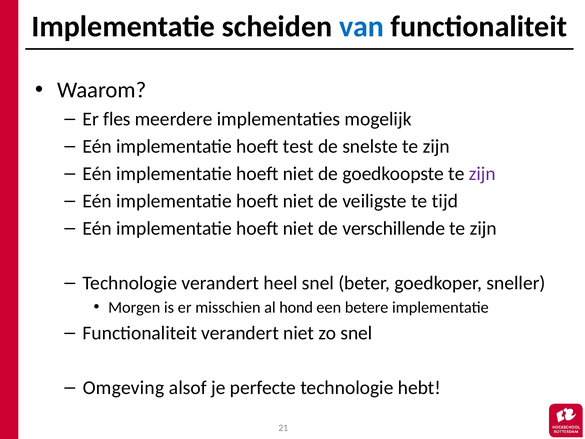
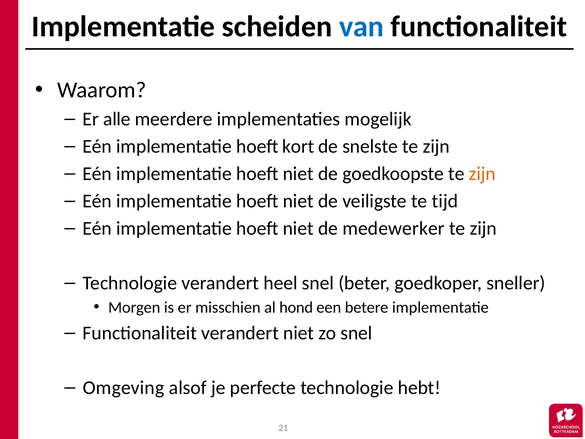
fles: fles -> alle
test: test -> kort
zijn at (482, 174) colour: purple -> orange
verschillende: verschillende -> medewerker
